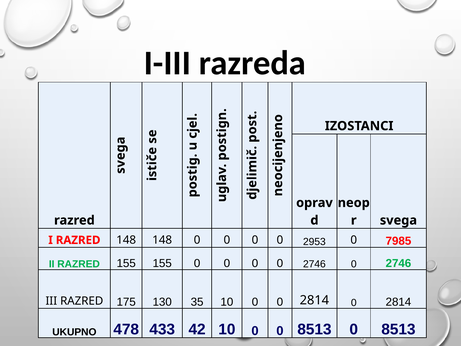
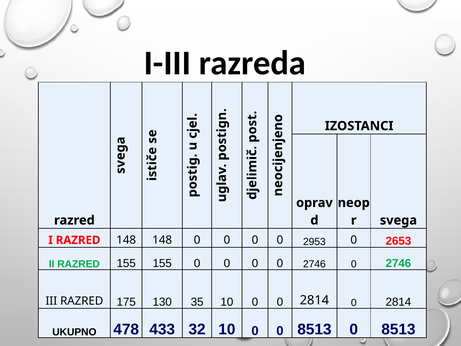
7985: 7985 -> 2653
42: 42 -> 32
